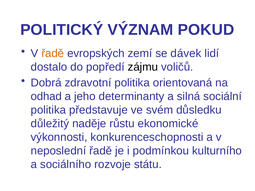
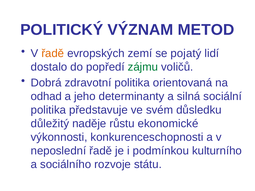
POKUD: POKUD -> METOD
dávek: dávek -> pojatý
zájmu colour: black -> green
